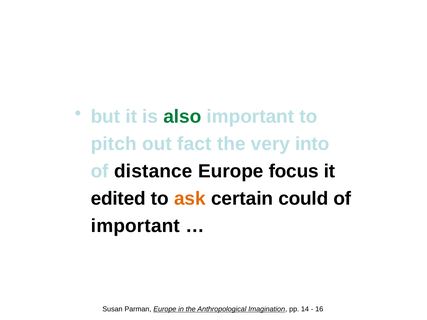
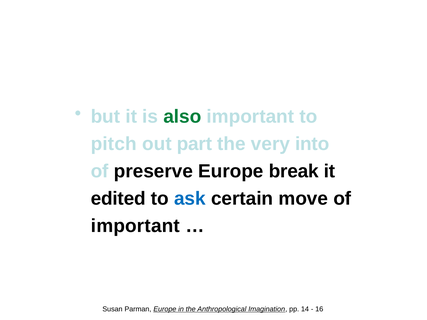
fact: fact -> part
distance: distance -> preserve
focus: focus -> break
ask colour: orange -> blue
could: could -> move
